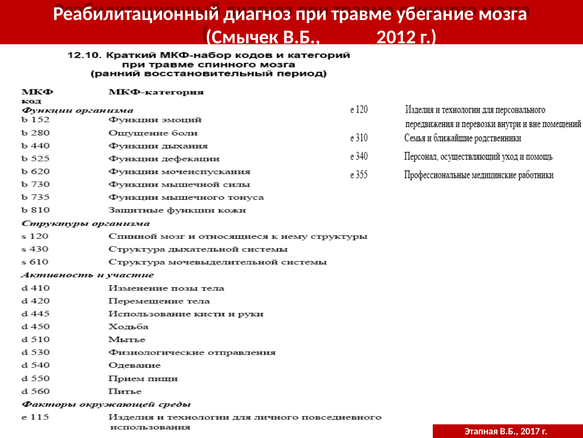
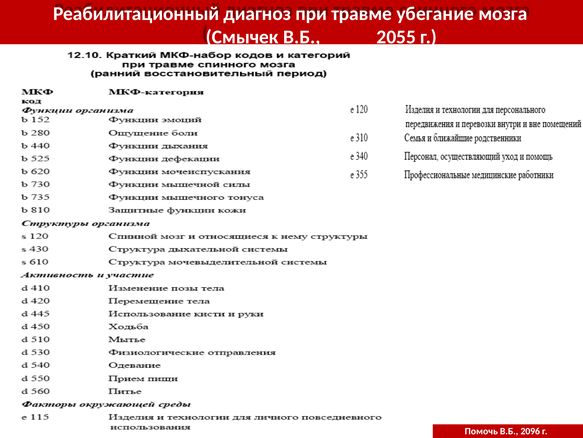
2012: 2012 -> 2055
Этапная: Этапная -> Помочь
2017: 2017 -> 2096
